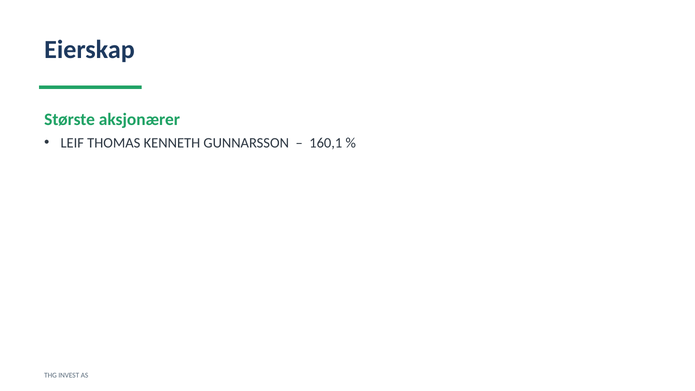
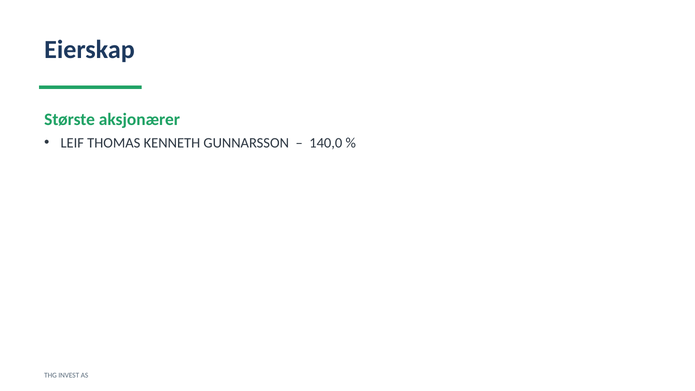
160,1: 160,1 -> 140,0
